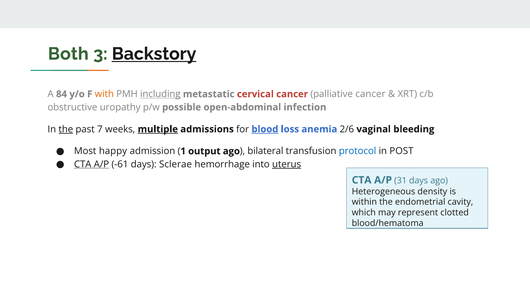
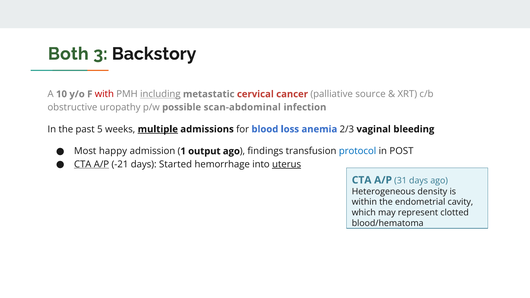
Backstory underline: present -> none
84: 84 -> 10
with colour: orange -> red
palliative cancer: cancer -> source
open-abdominal: open-abdominal -> scan-abdominal
the at (66, 129) underline: present -> none
7: 7 -> 5
blood underline: present -> none
2/6: 2/6 -> 2/3
bilateral: bilateral -> findings
-61: -61 -> -21
Sclerae: Sclerae -> Started
